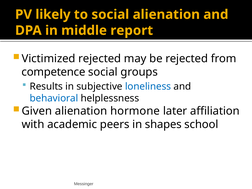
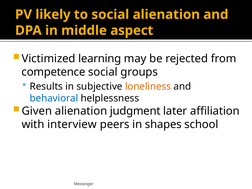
report: report -> aspect
Victimized rejected: rejected -> learning
loneliness colour: blue -> orange
hormone: hormone -> judgment
academic: academic -> interview
